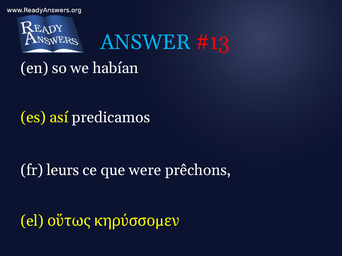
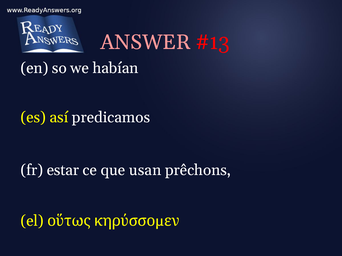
ANSWER colour: light blue -> pink
leurs: leurs -> estar
were: were -> usan
